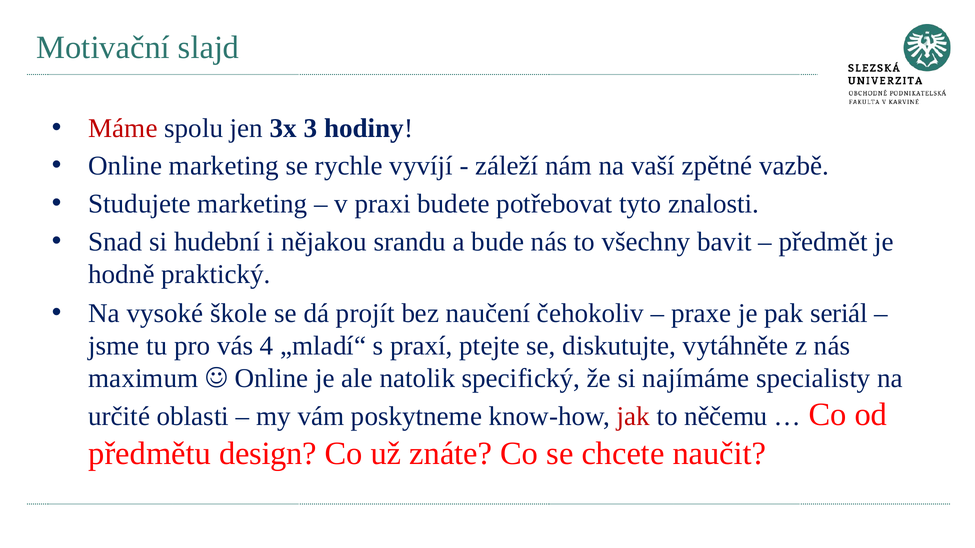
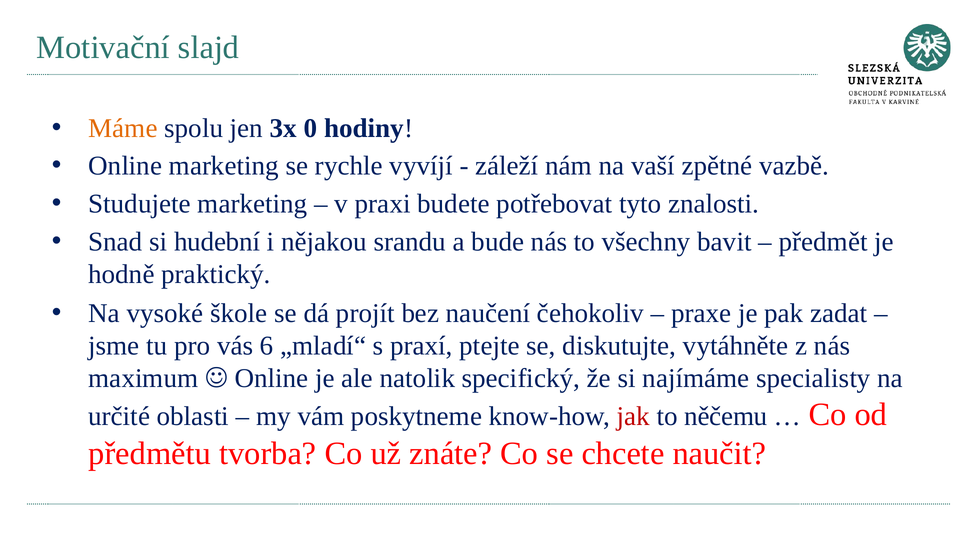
Máme colour: red -> orange
3: 3 -> 0
seriál: seriál -> zadat
4: 4 -> 6
design: design -> tvorba
